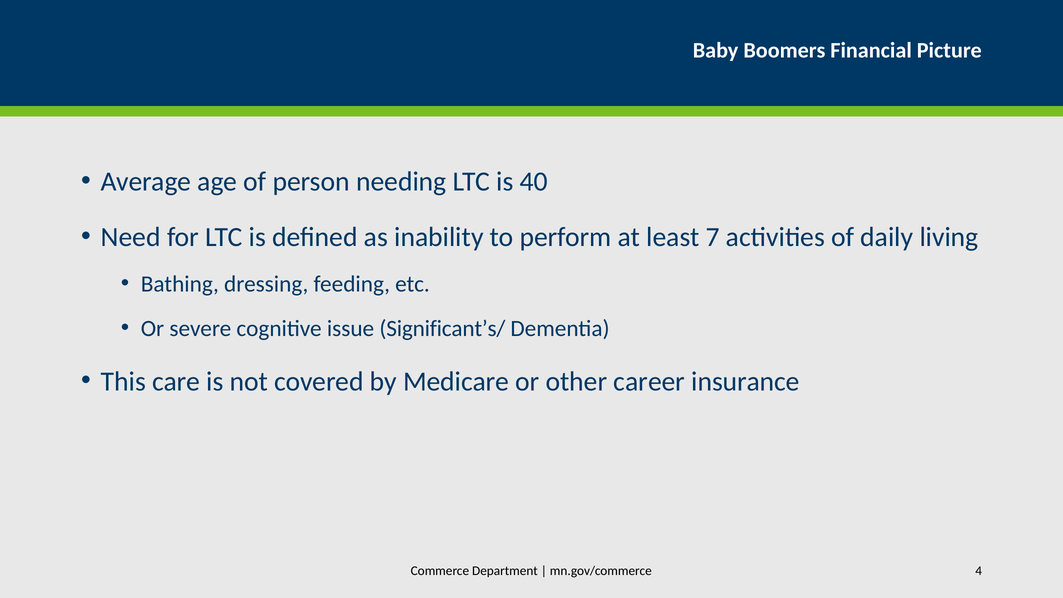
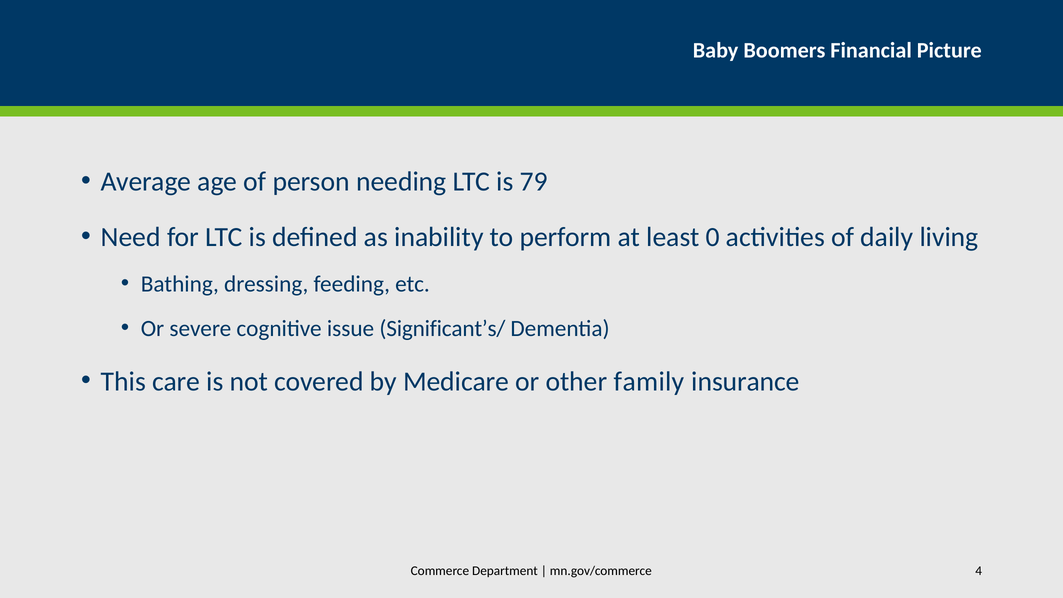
40: 40 -> 79
7: 7 -> 0
career: career -> family
